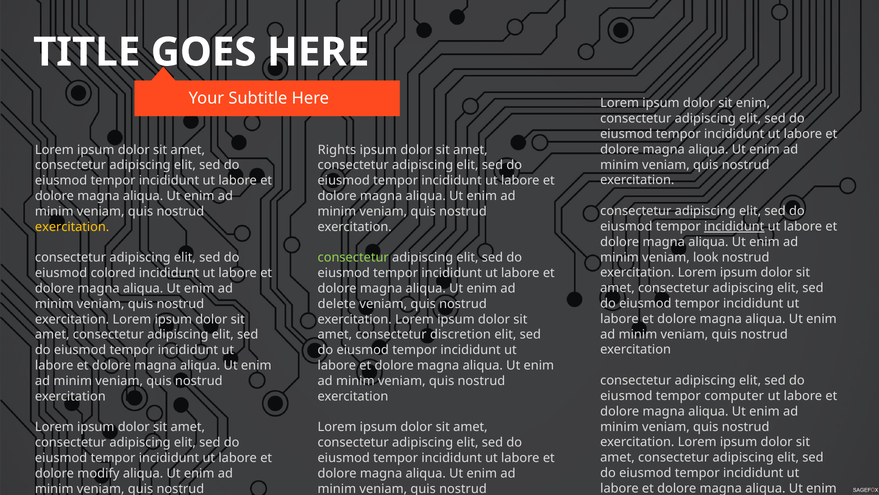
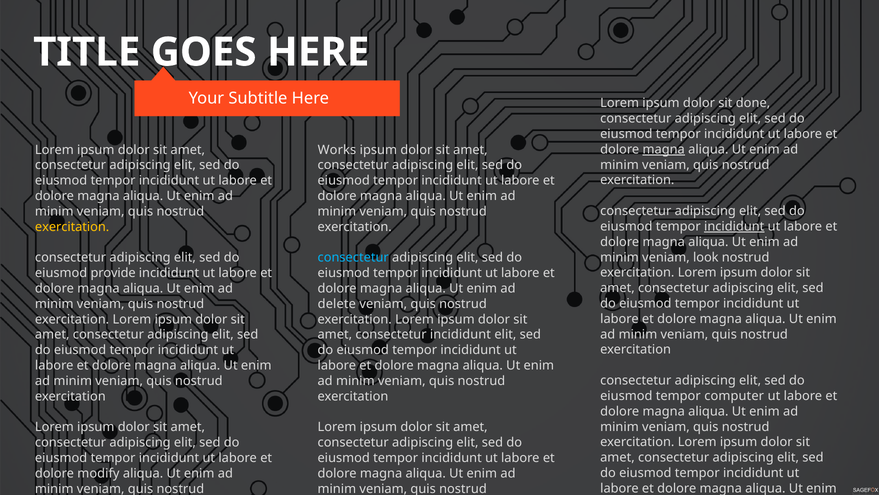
sit enim: enim -> done
magna at (664, 149) underline: none -> present
Rights: Rights -> Works
consectetur at (353, 257) colour: light green -> light blue
colored: colored -> provide
consectetur discretion: discretion -> incididunt
